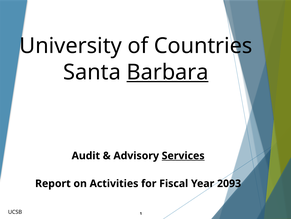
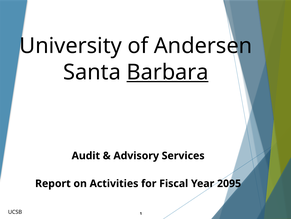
Countries: Countries -> Andersen
Services underline: present -> none
2093: 2093 -> 2095
